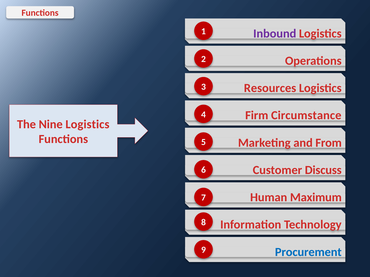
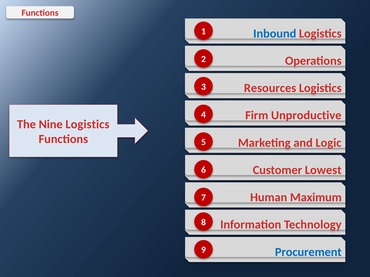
Inbound colour: purple -> blue
Circumstance: Circumstance -> Unproductive
From: From -> Logic
Discuss: Discuss -> Lowest
